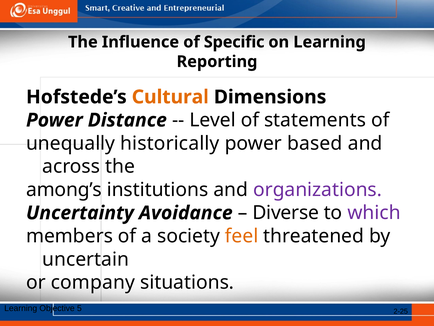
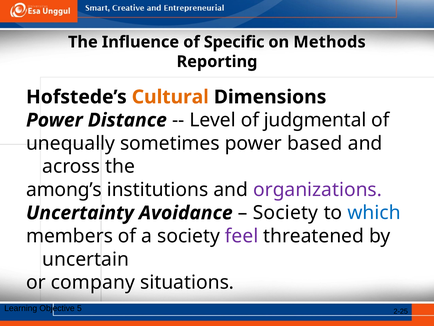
on Learning: Learning -> Methods
statements: statements -> judgmental
historically: historically -> sometimes
Diverse at (286, 213): Diverse -> Society
which colour: purple -> blue
feel colour: orange -> purple
